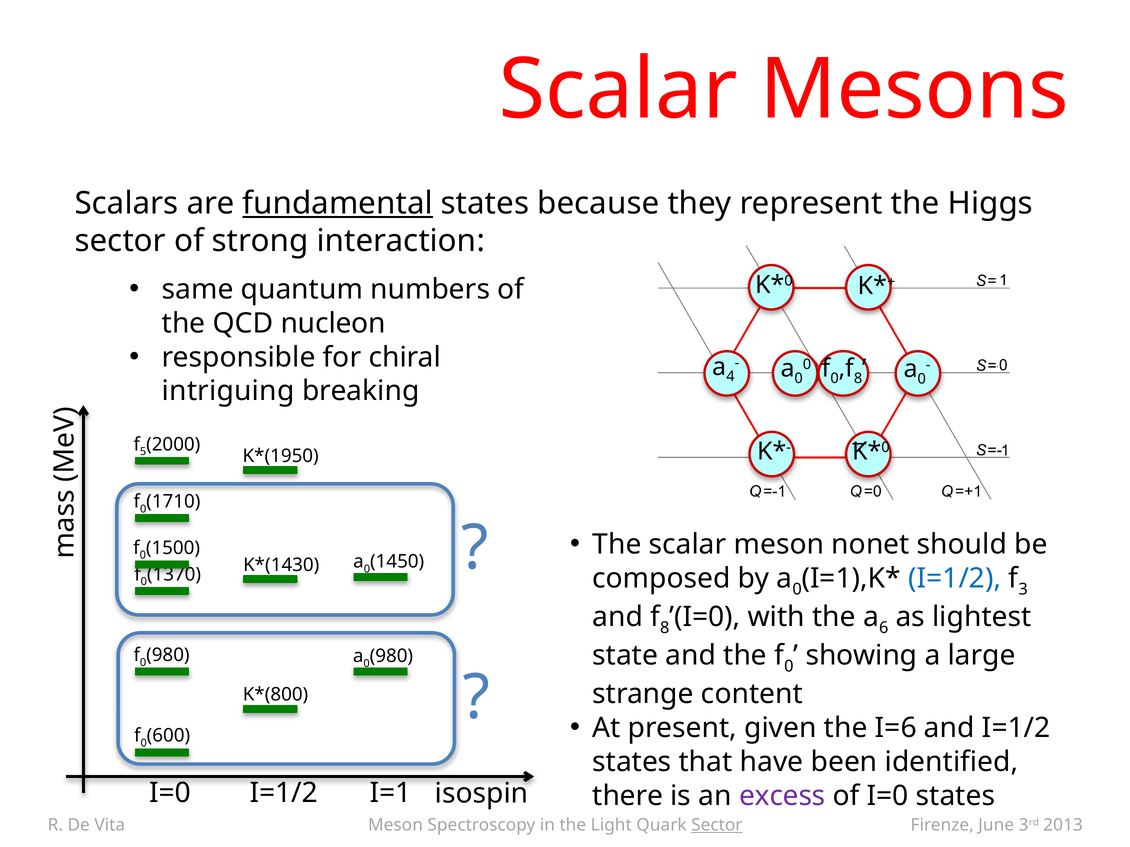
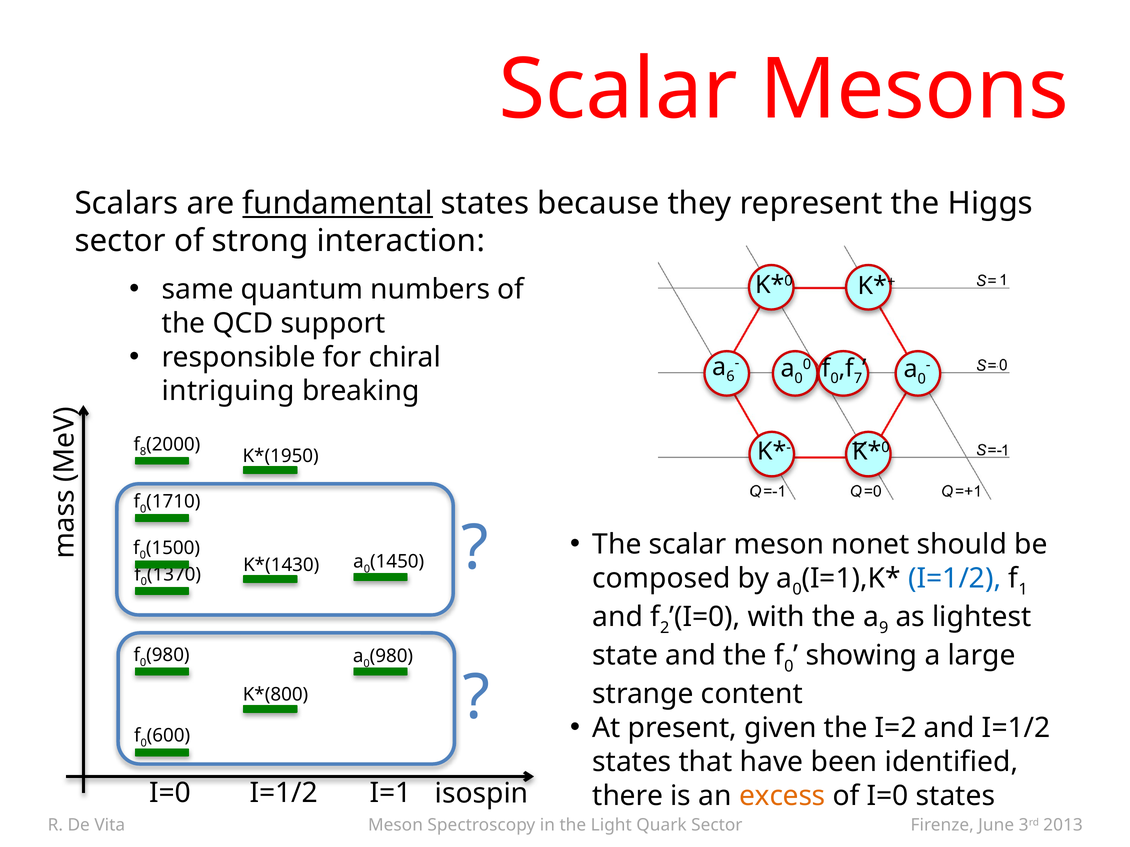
nucleon: nucleon -> support
4: 4 -> 6
8 at (858, 379): 8 -> 7
5: 5 -> 8
3: 3 -> 1
8 at (665, 628): 8 -> 2
6: 6 -> 9
I=6: I=6 -> I=2
excess colour: purple -> orange
Sector at (717, 826) underline: present -> none
